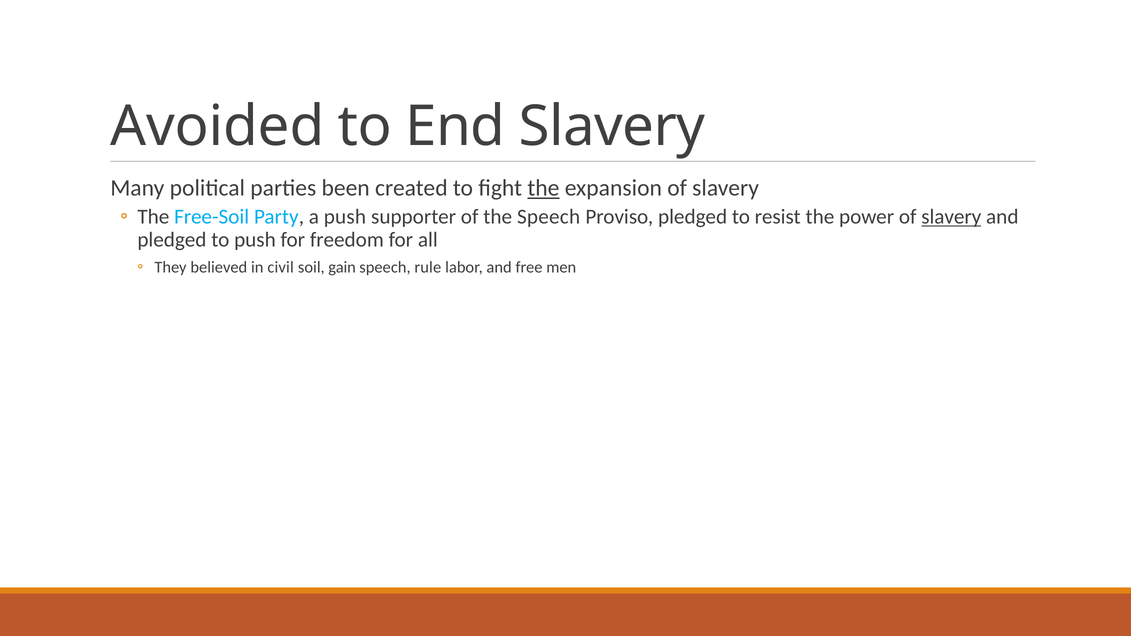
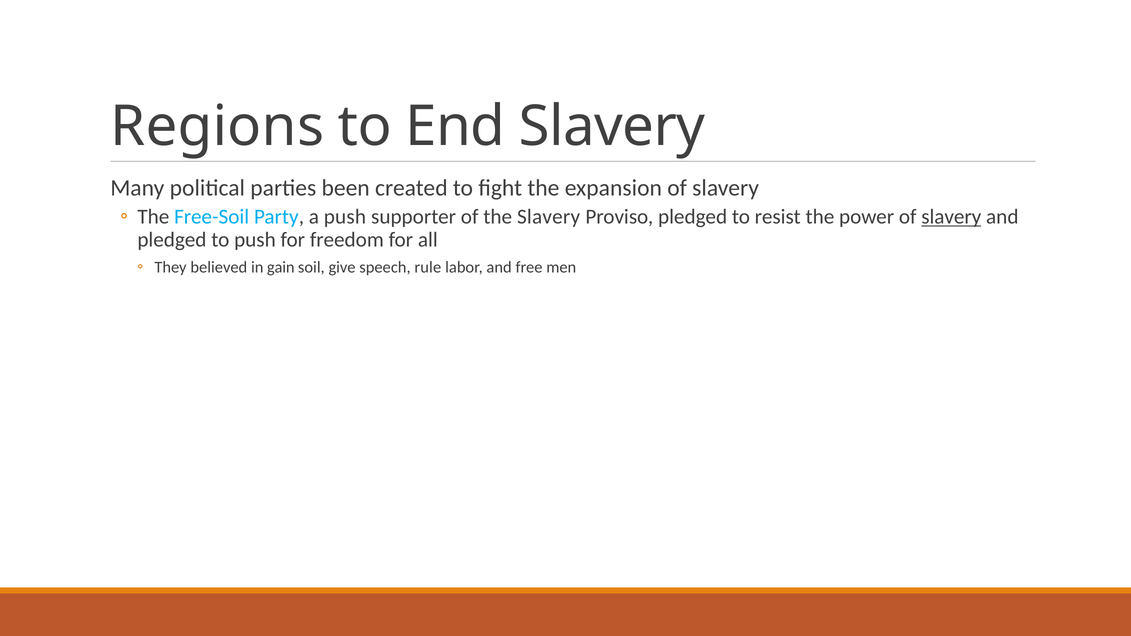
Avoided: Avoided -> Regions
the at (543, 188) underline: present -> none
the Speech: Speech -> Slavery
civil: civil -> gain
gain: gain -> give
